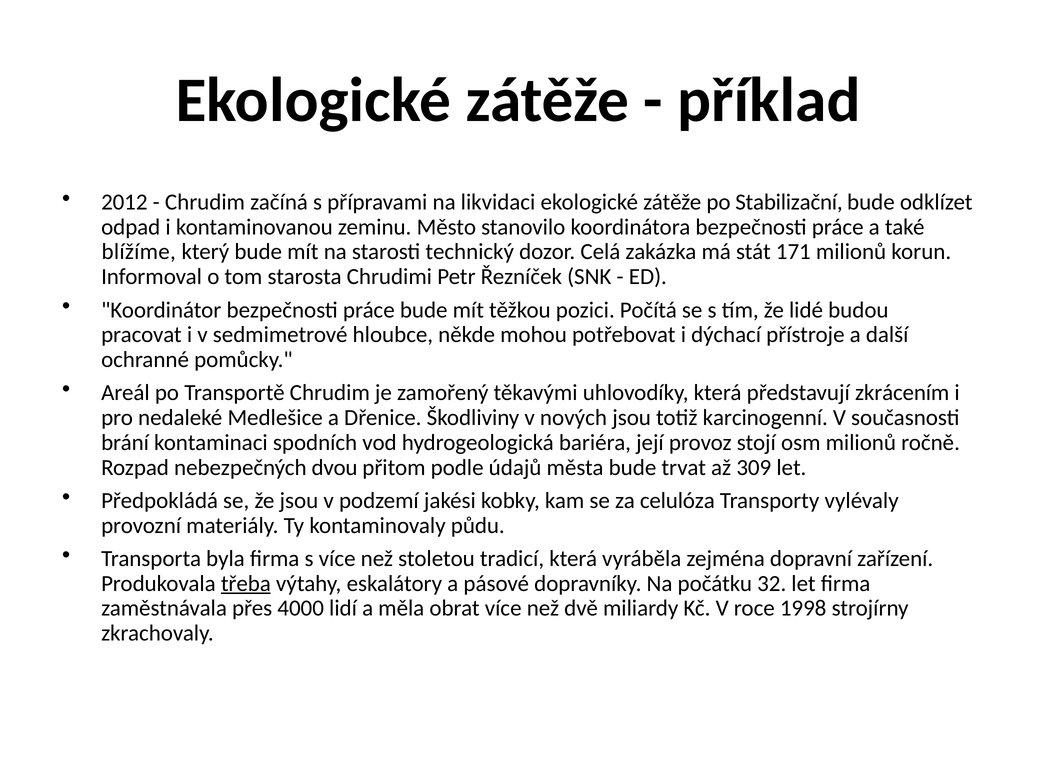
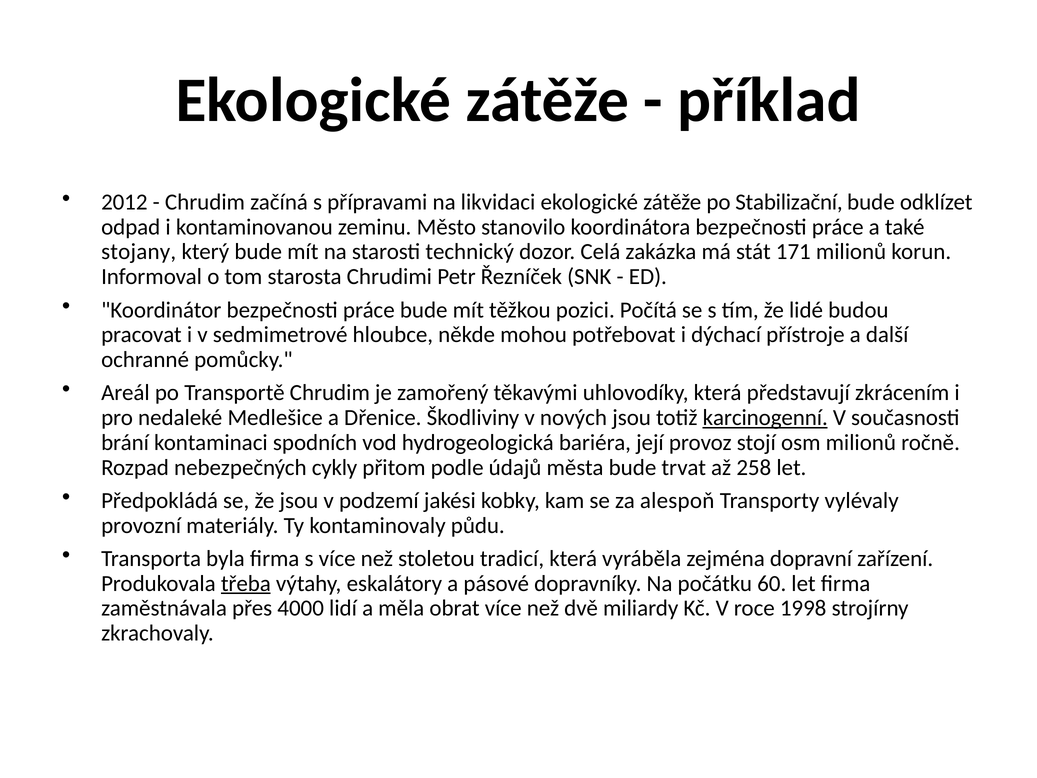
blížíme: blížíme -> stojany
karcinogenní underline: none -> present
dvou: dvou -> cykly
309: 309 -> 258
celulóza: celulóza -> alespoň
32: 32 -> 60
